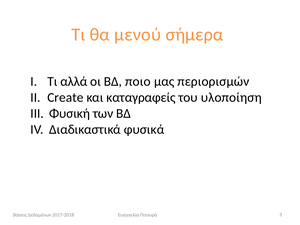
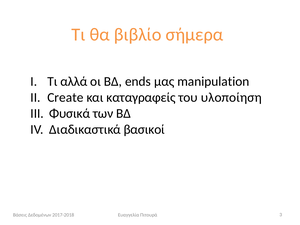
μενού: μενού -> βιβλίο
ποιο: ποιο -> ends
περιορισμών: περιορισμών -> manipulation
Φυσική: Φυσική -> Φυσικά
φυσικά: φυσικά -> βασικοί
